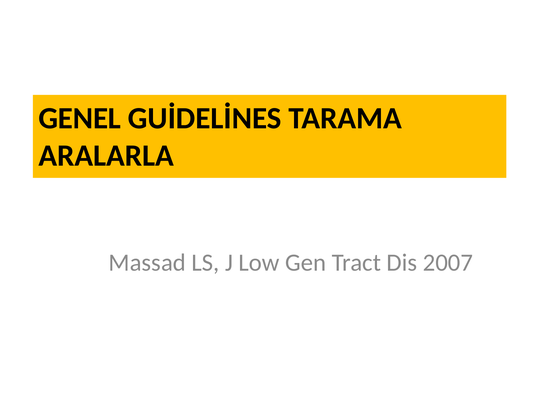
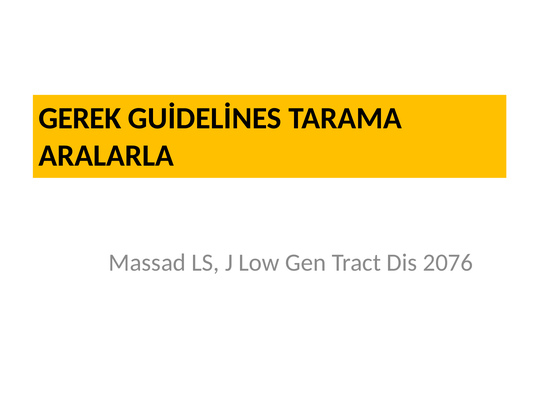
GENEL: GENEL -> GEREK
2007: 2007 -> 2076
